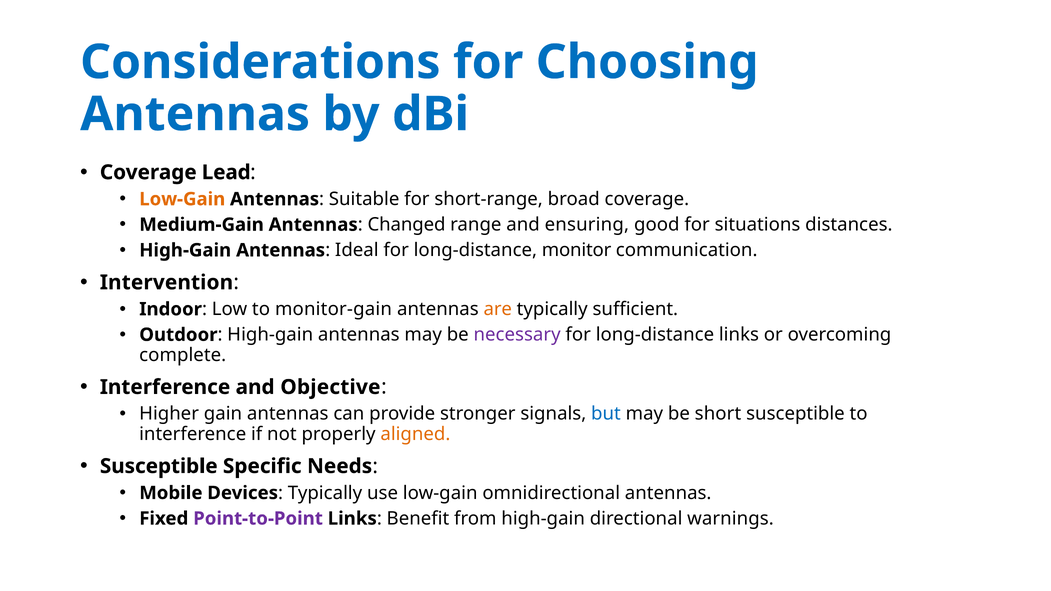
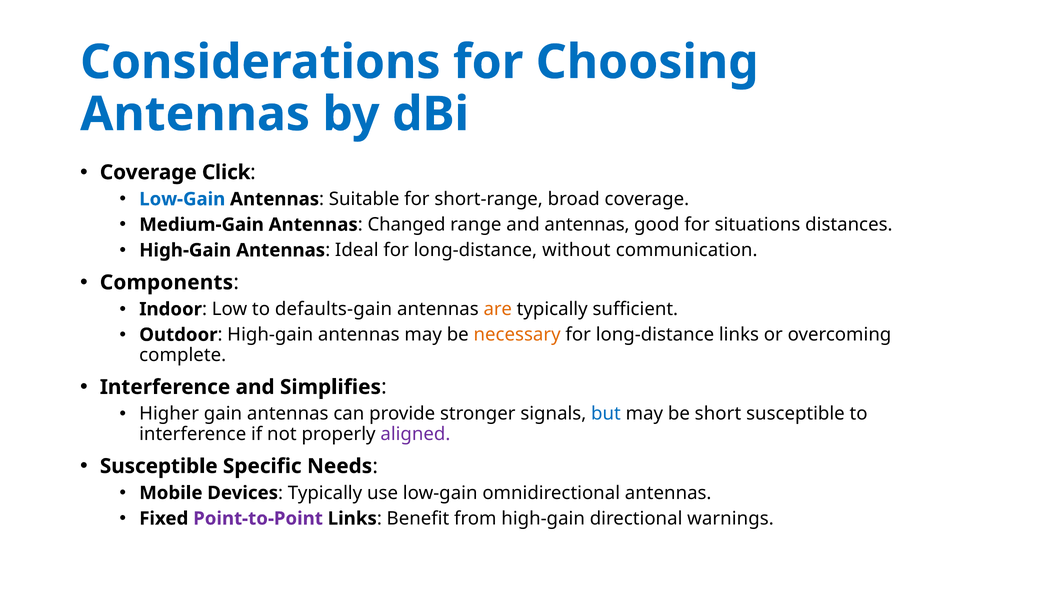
Lead: Lead -> Click
Low-Gain at (182, 199) colour: orange -> blue
and ensuring: ensuring -> antennas
monitor: monitor -> without
Intervention: Intervention -> Components
monitor-gain: monitor-gain -> defaults-gain
necessary colour: purple -> orange
Objective: Objective -> Simplifies
aligned colour: orange -> purple
